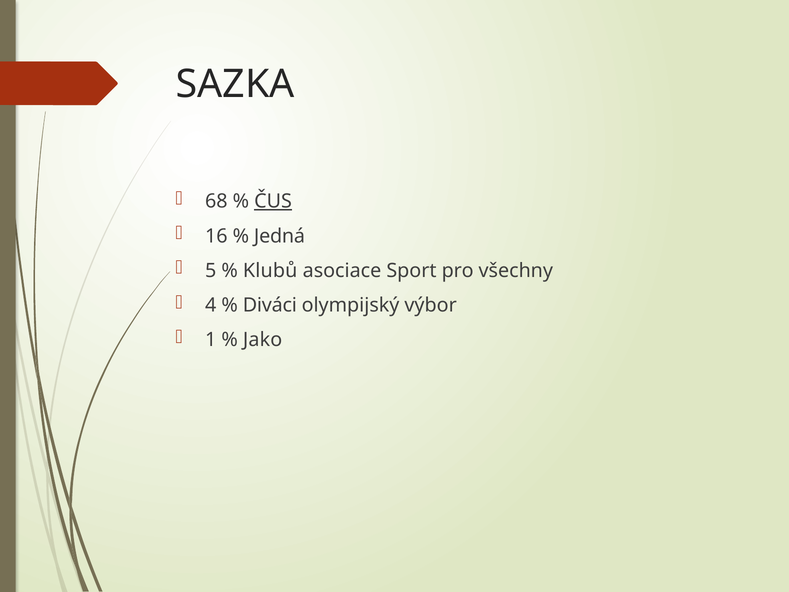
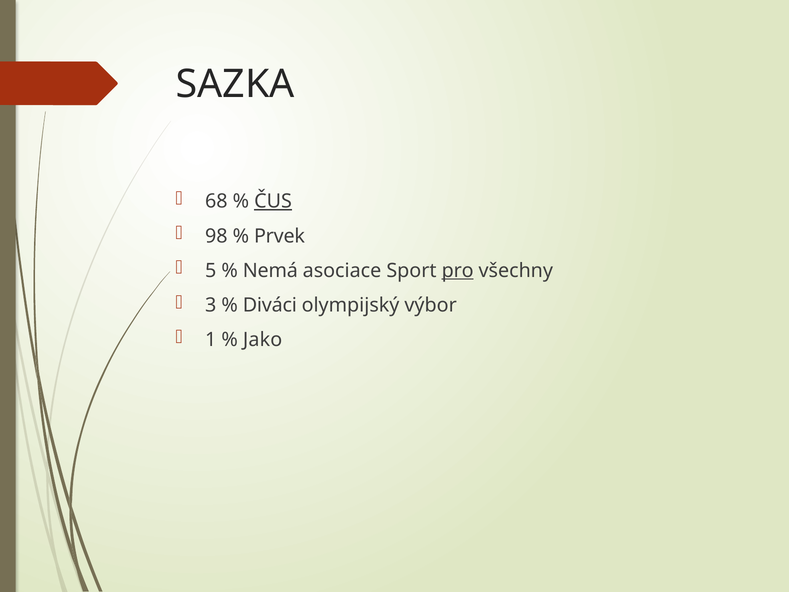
16: 16 -> 98
Jedná: Jedná -> Prvek
Klubů: Klubů -> Nemá
pro underline: none -> present
4: 4 -> 3
